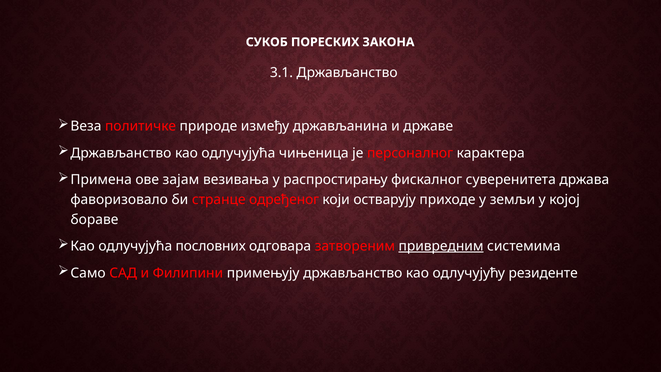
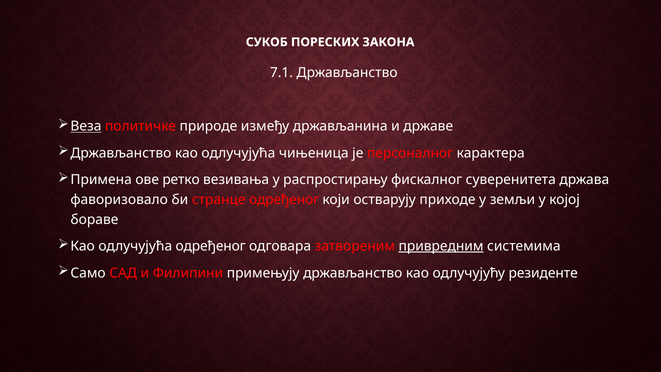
3.1: 3.1 -> 7.1
Веза underline: none -> present
зајам: зајам -> ретко
одлучујућа пословних: пословних -> одређеног
